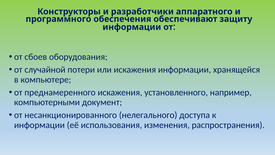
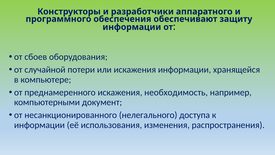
установленного: установленного -> необходимость
